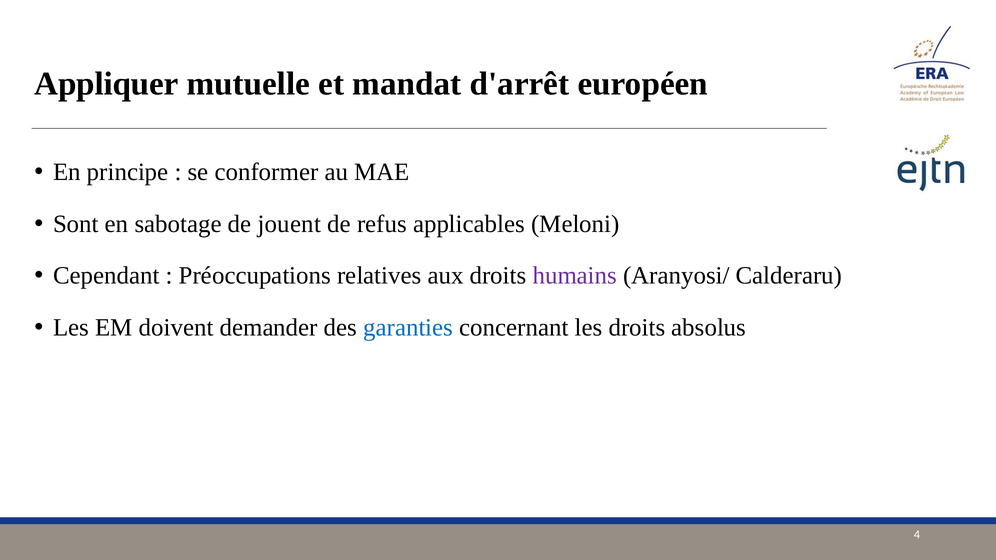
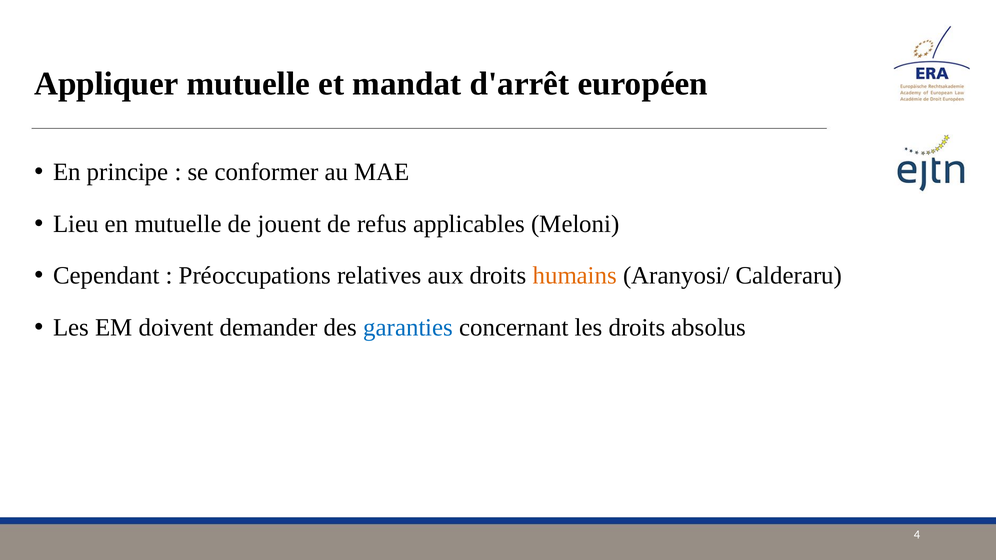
Sont: Sont -> Lieu
en sabotage: sabotage -> mutuelle
humains colour: purple -> orange
